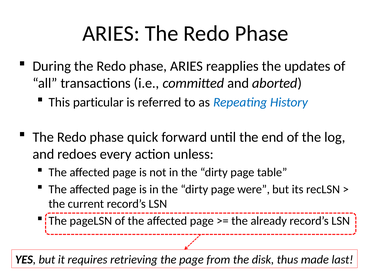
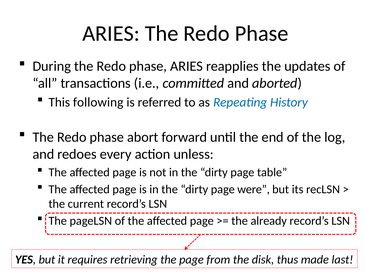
particular: particular -> following
quick: quick -> abort
